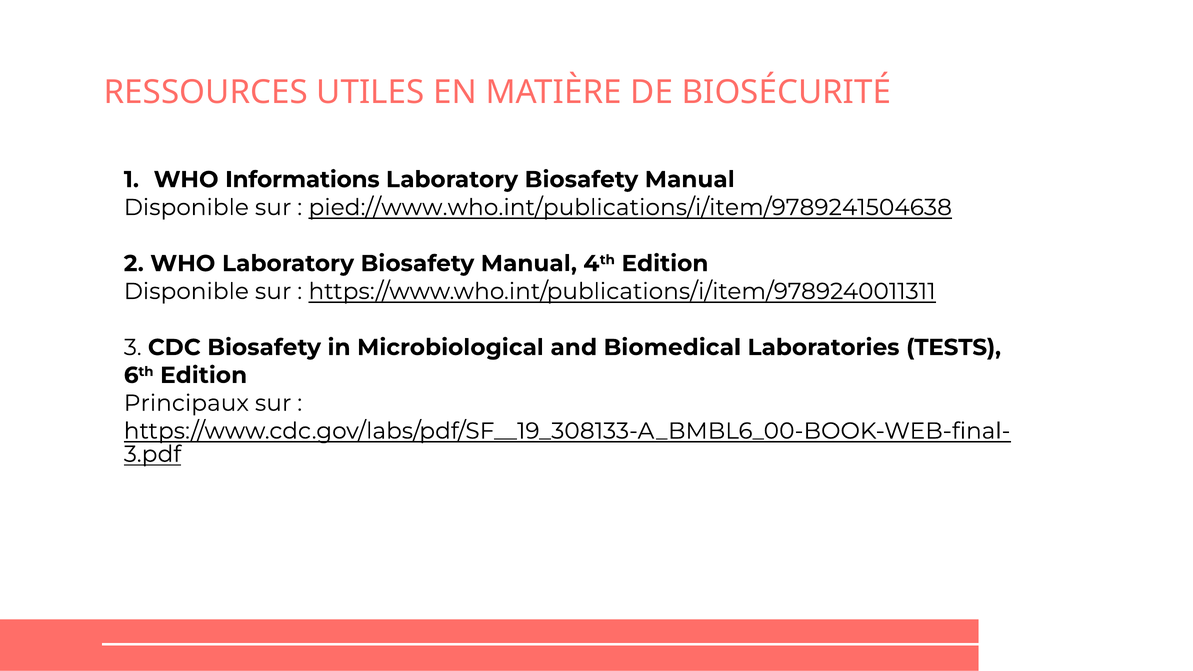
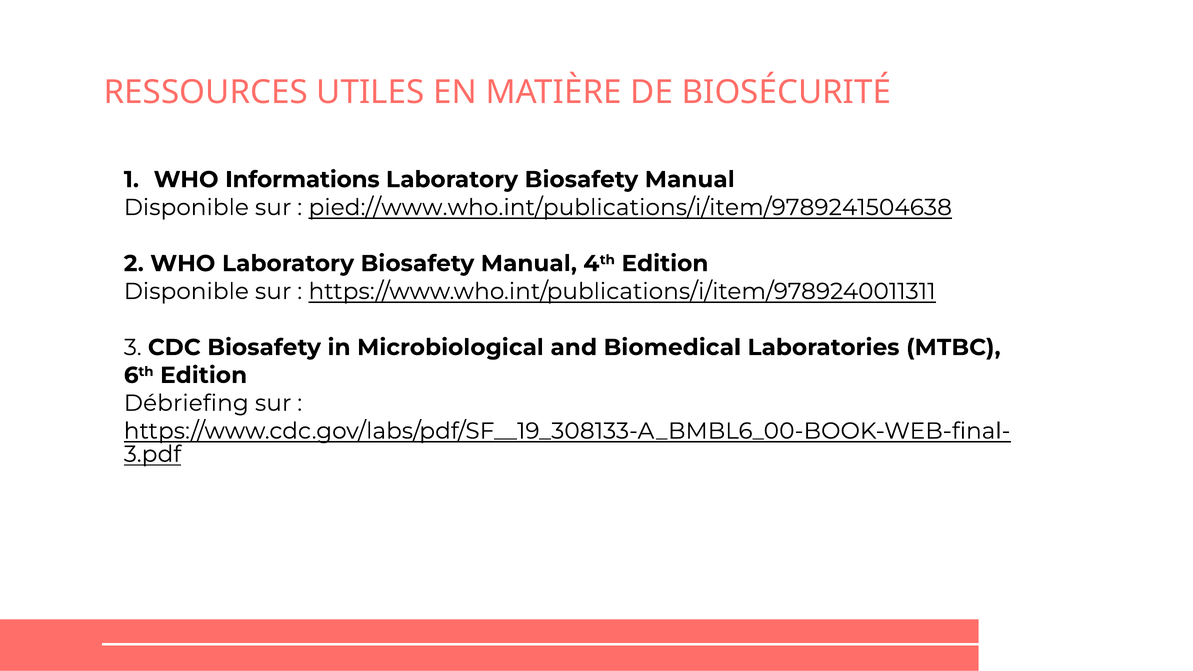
TESTS: TESTS -> MTBC
Principaux: Principaux -> Débriefing
